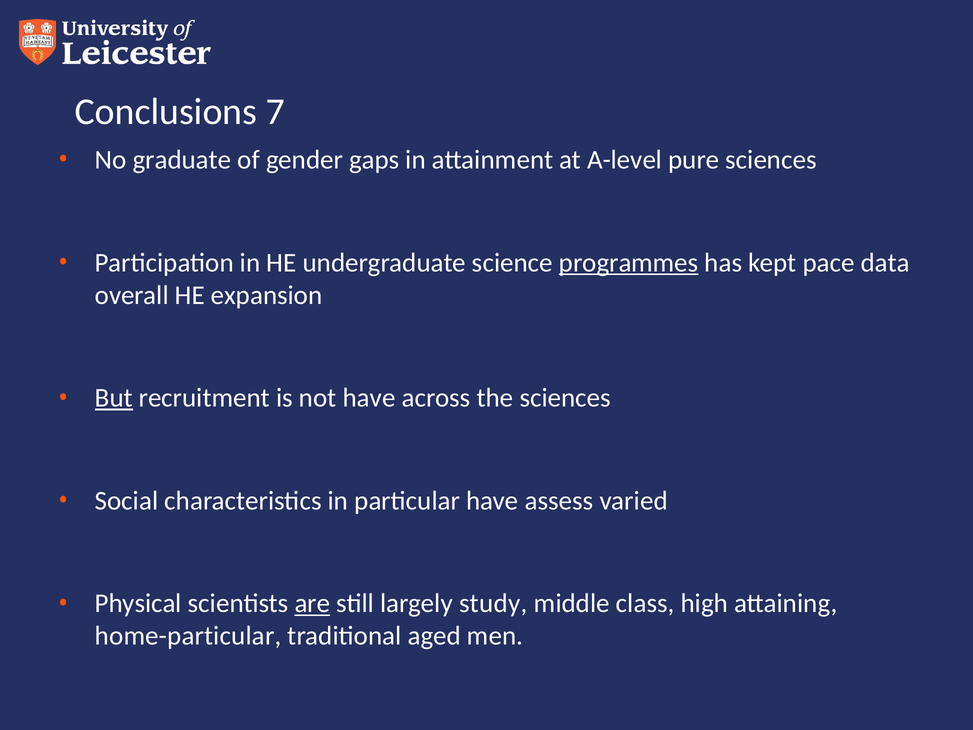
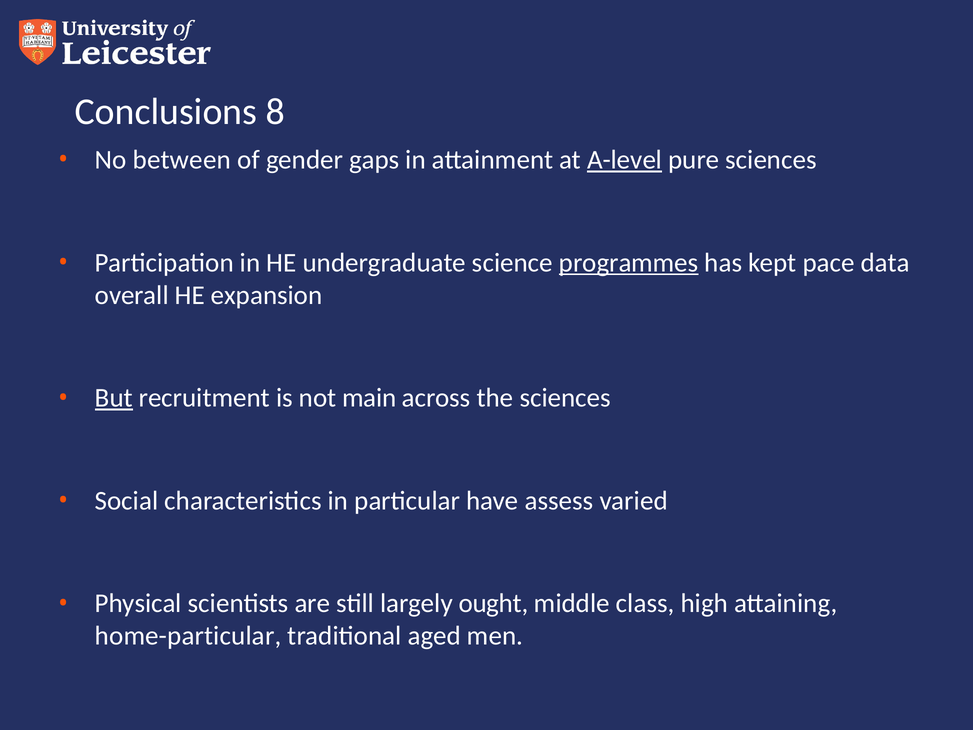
7: 7 -> 8
graduate: graduate -> between
A-level underline: none -> present
not have: have -> main
are underline: present -> none
study: study -> ought
